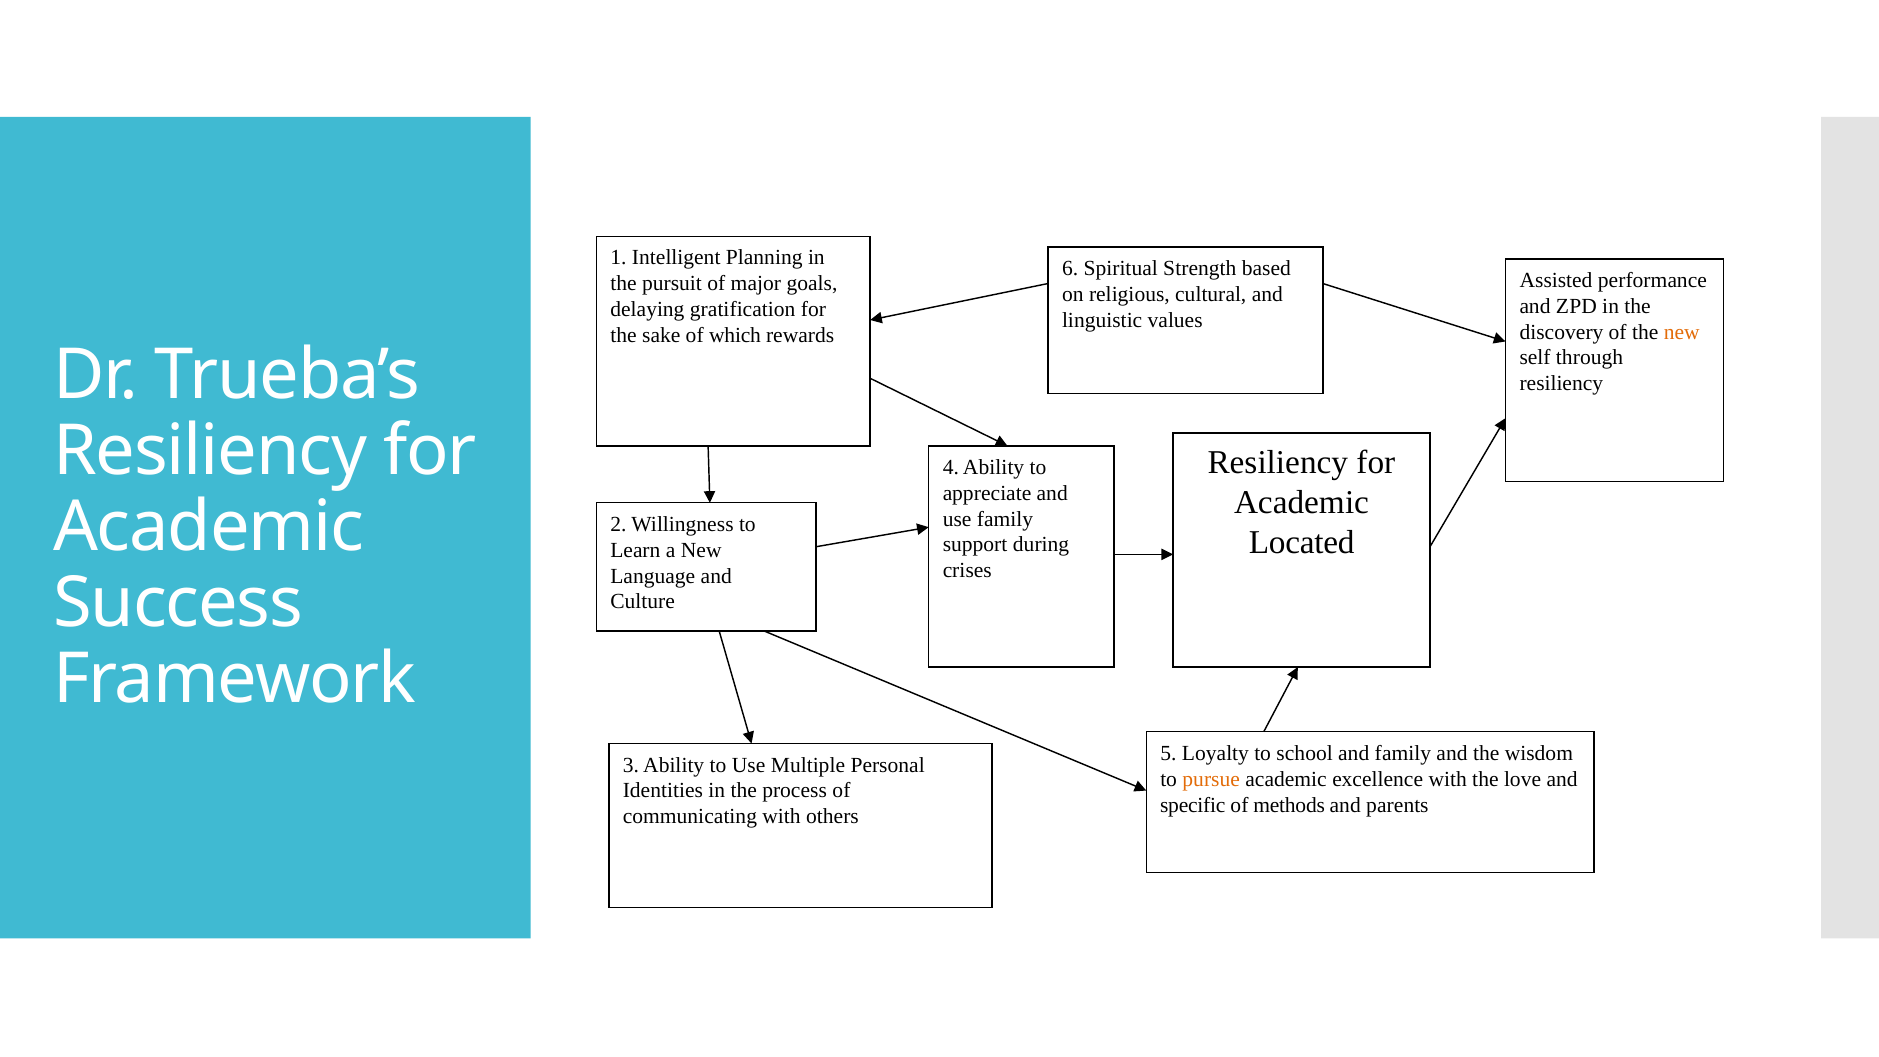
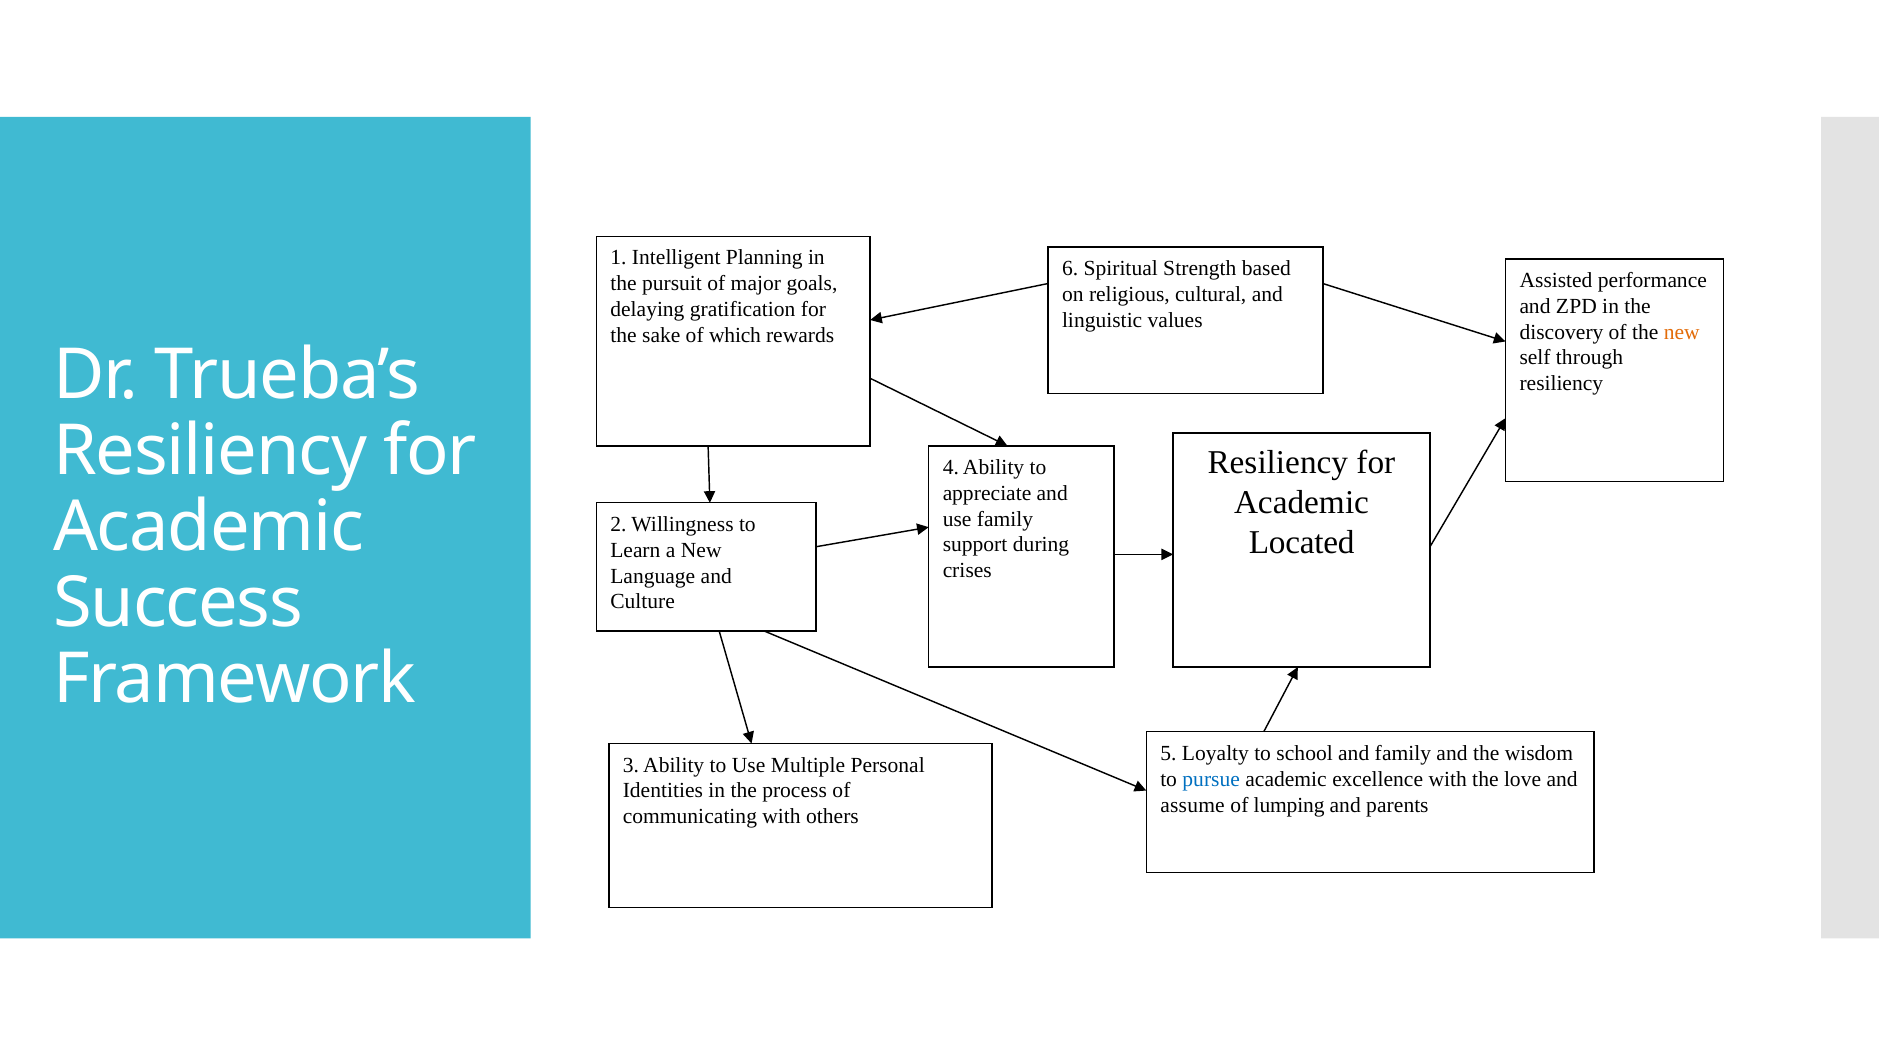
pursue colour: orange -> blue
specific: specific -> assume
methods: methods -> lumping
